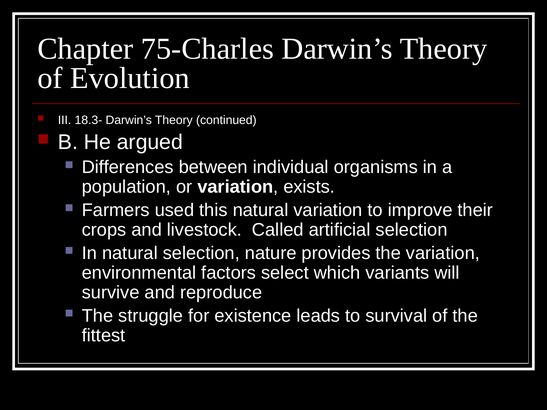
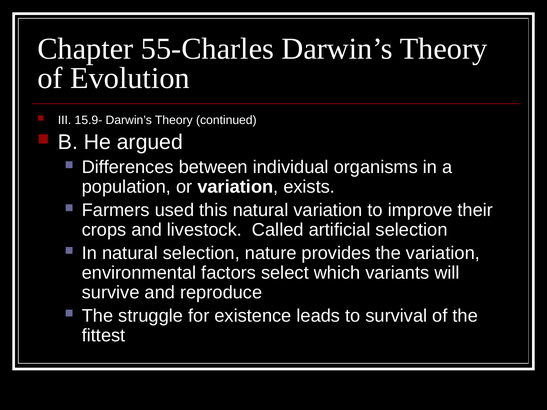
75-Charles: 75-Charles -> 55-Charles
18.3-: 18.3- -> 15.9-
